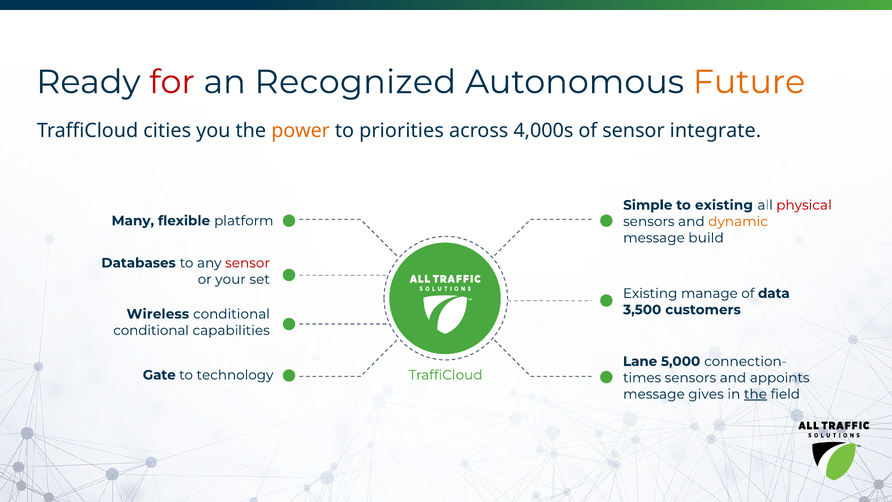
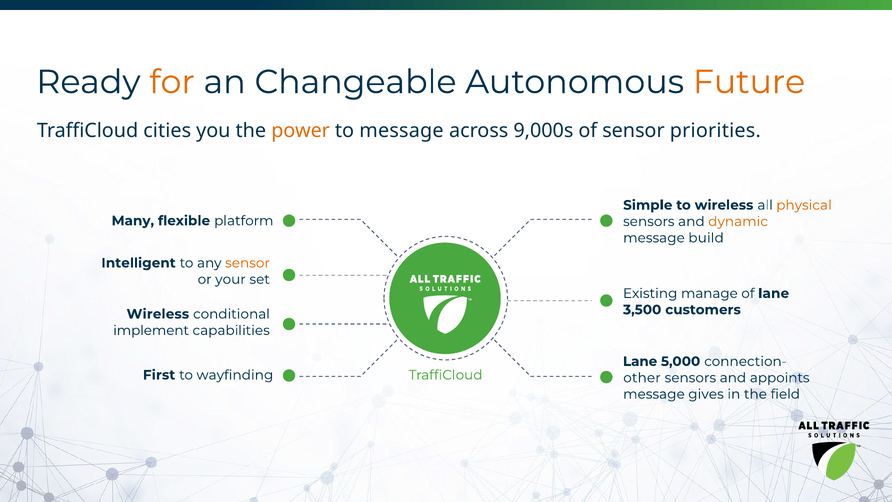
for colour: red -> orange
Recognized: Recognized -> Changeable
to priorities: priorities -> message
4,000s: 4,000s -> 9,000s
integrate: integrate -> priorities
to existing: existing -> wireless
physical colour: red -> orange
Databases: Databases -> Intelligent
sensor at (248, 263) colour: red -> orange
of data: data -> lane
conditional at (151, 330): conditional -> implement
Gate: Gate -> First
technology: technology -> wayfinding
times: times -> other
the at (755, 394) underline: present -> none
